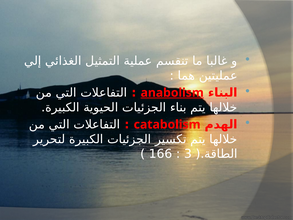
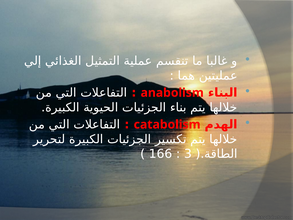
anabolism underline: present -> none
